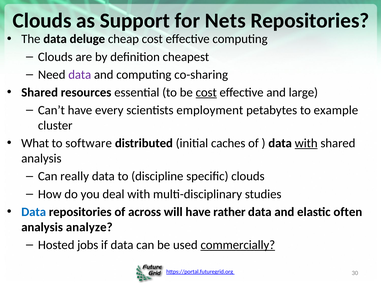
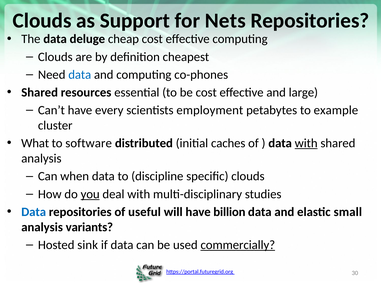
data at (80, 75) colour: purple -> blue
co-sharing: co-sharing -> co-phones
cost at (206, 92) underline: present -> none
really: really -> when
you underline: none -> present
across: across -> useful
rather: rather -> billion
often: often -> small
analyze: analyze -> variants
jobs: jobs -> sink
